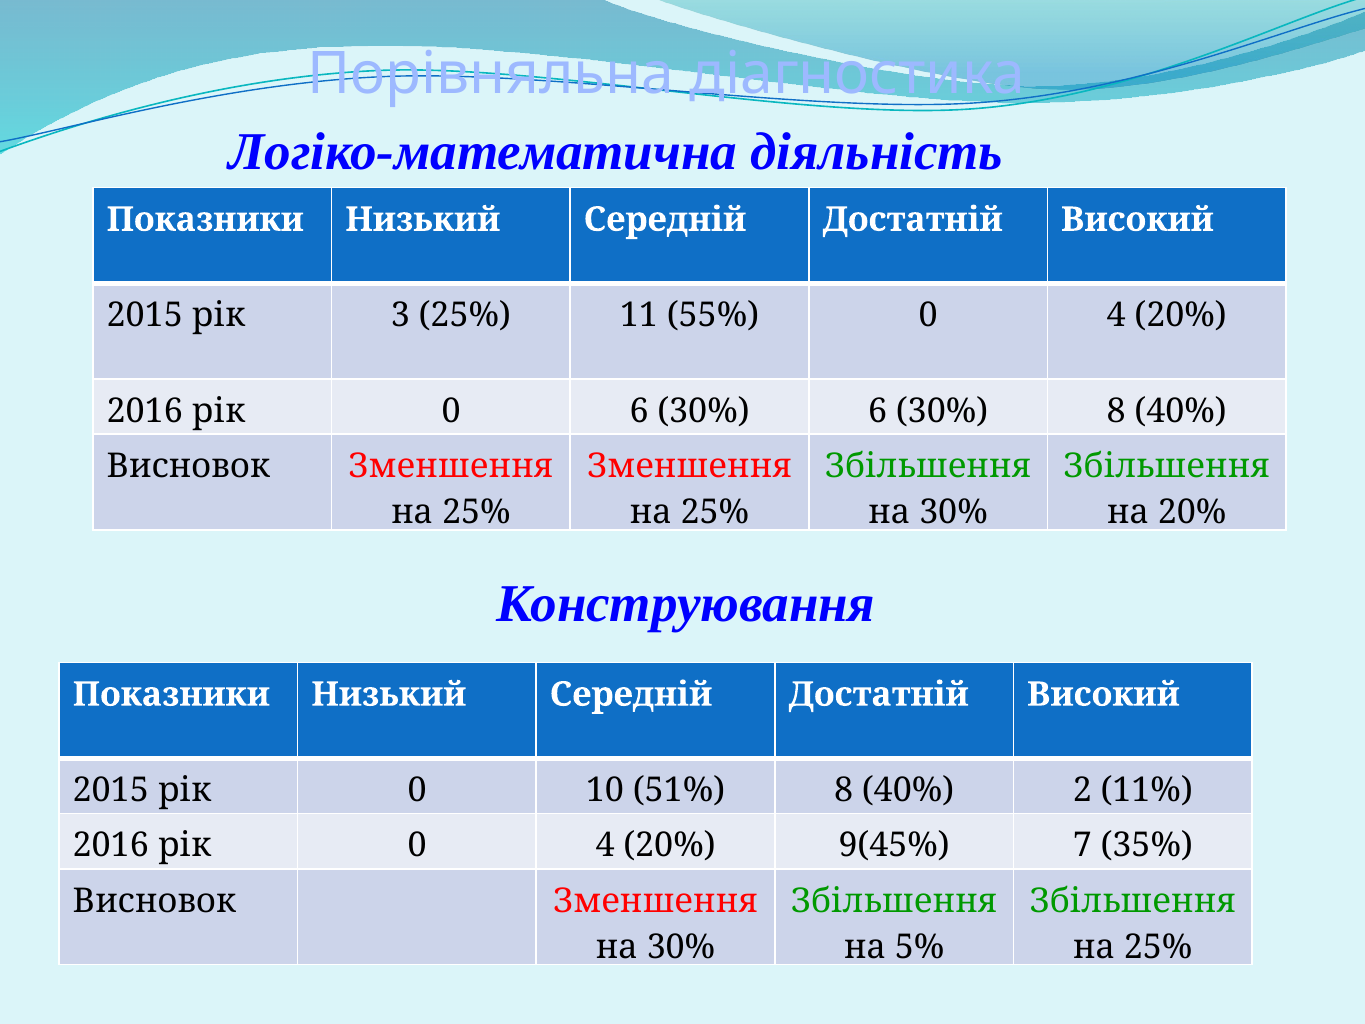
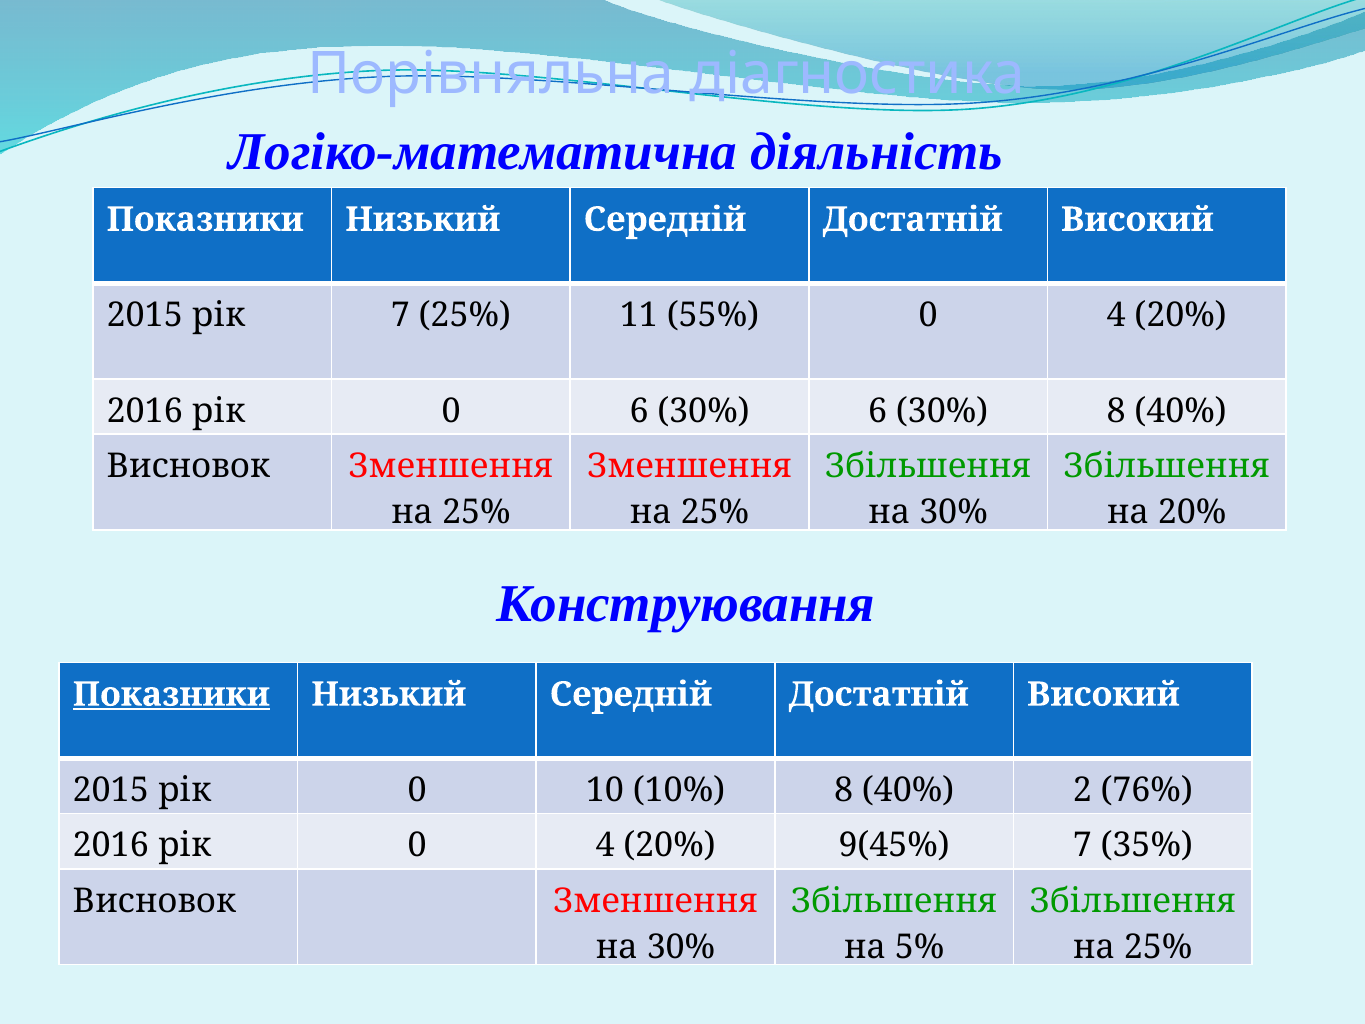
рік 3: 3 -> 7
Показники at (171, 694) underline: none -> present
51%: 51% -> 10%
11%: 11% -> 76%
